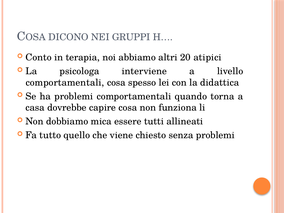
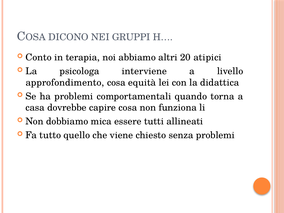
comportamentali at (65, 83): comportamentali -> approfondimento
spesso: spesso -> equità
